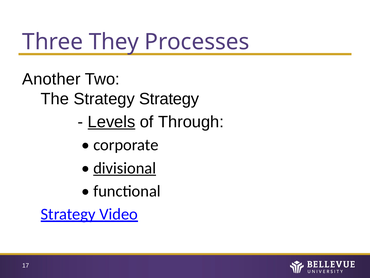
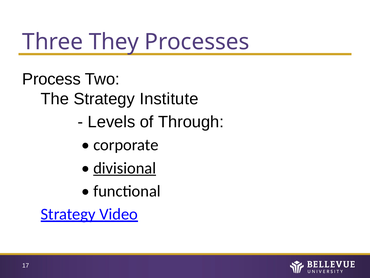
Another: Another -> Process
Strategy Strategy: Strategy -> Institute
Levels underline: present -> none
